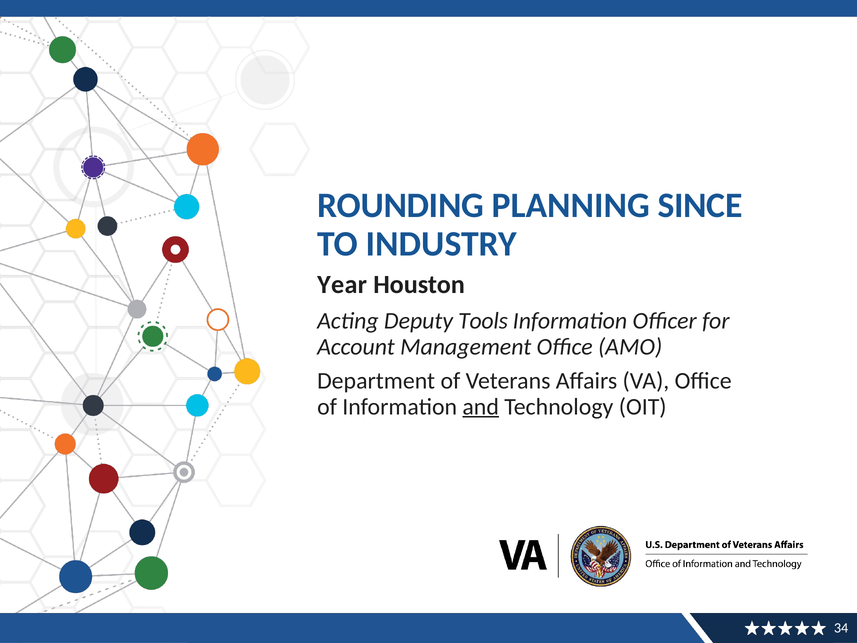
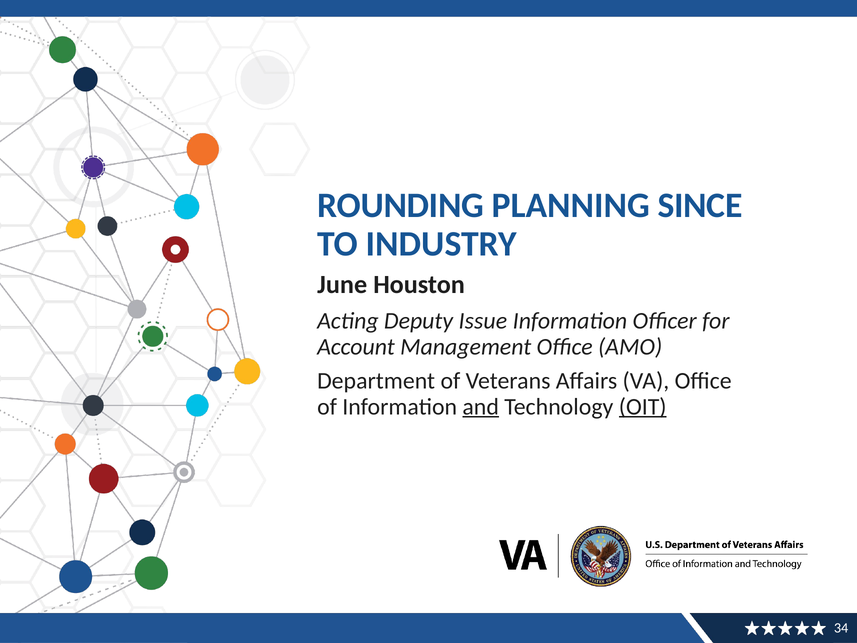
Year: Year -> June
Tools: Tools -> Issue
OIT underline: none -> present
